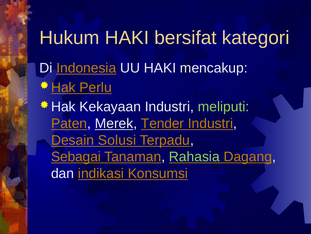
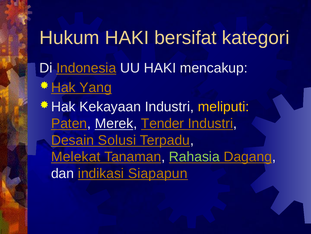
Perlu: Perlu -> Yang
meliputi colour: light green -> yellow
Sebagai: Sebagai -> Melekat
Konsumsi: Konsumsi -> Siapapun
